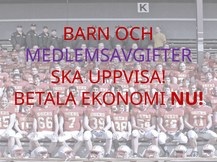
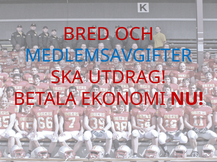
BARN: BARN -> BRED
MEDLEMSAVGIFTER colour: purple -> blue
UPPVISA: UPPVISA -> UTDRAG
